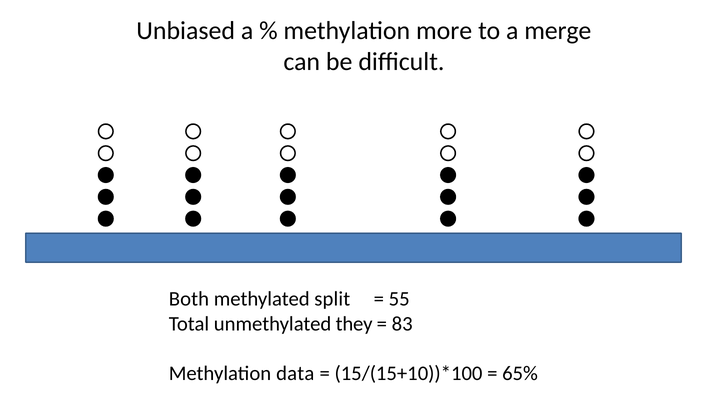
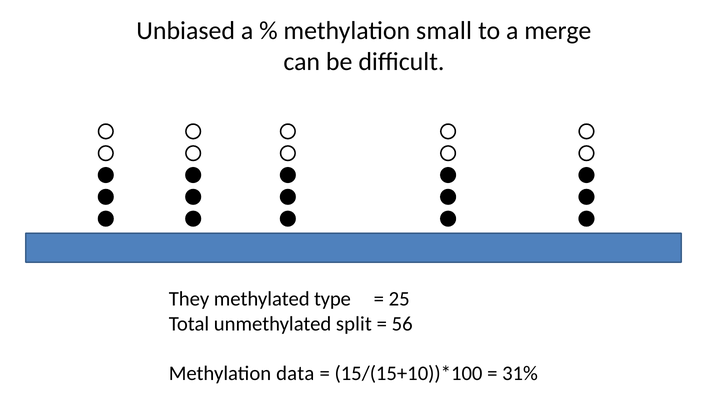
more: more -> small
Both: Both -> They
split: split -> type
55: 55 -> 25
they: they -> split
83: 83 -> 56
65%: 65% -> 31%
